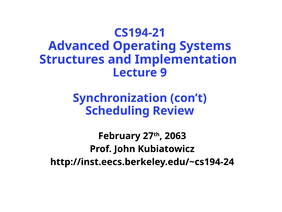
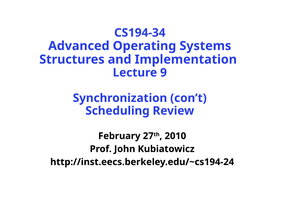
CS194-21: CS194-21 -> CS194-34
2063: 2063 -> 2010
